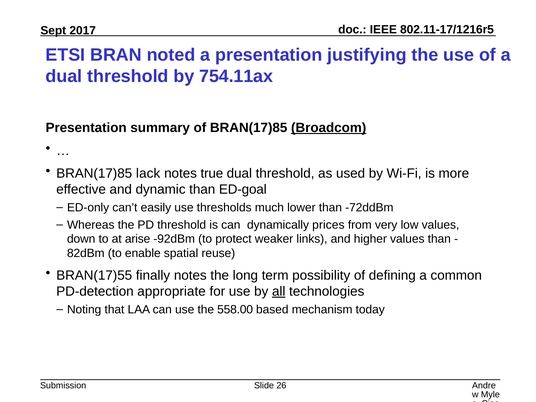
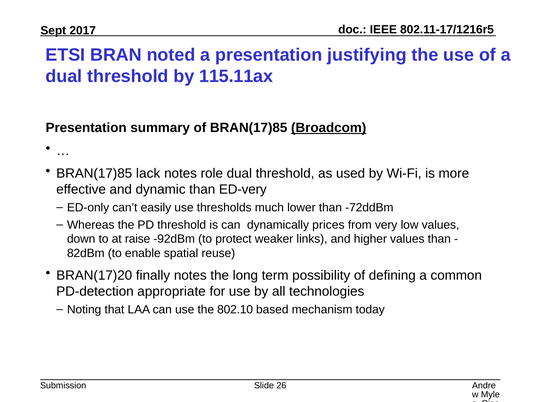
754.11ax: 754.11ax -> 115.11ax
true: true -> role
ED-goal: ED-goal -> ED-very
arise: arise -> raise
BRAN(17)55: BRAN(17)55 -> BRAN(17)20
all underline: present -> none
558.00: 558.00 -> 802.10
